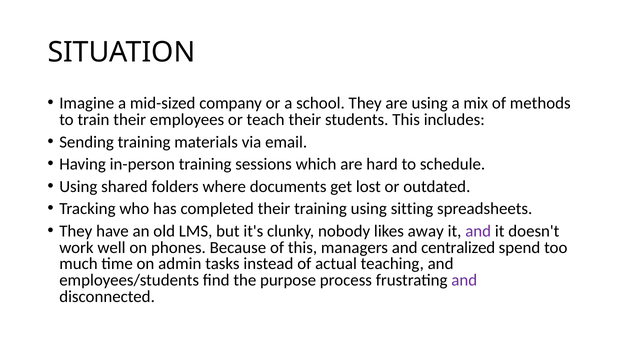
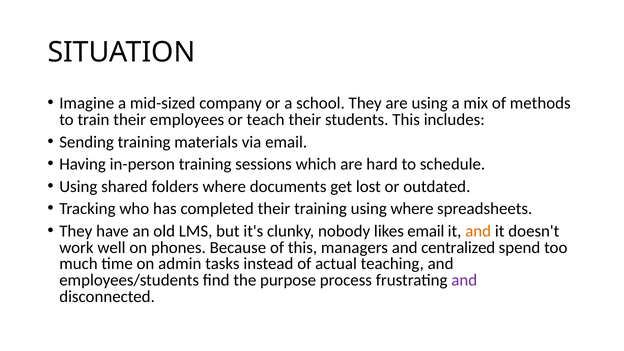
using sitting: sitting -> where
likes away: away -> email
and at (478, 231) colour: purple -> orange
